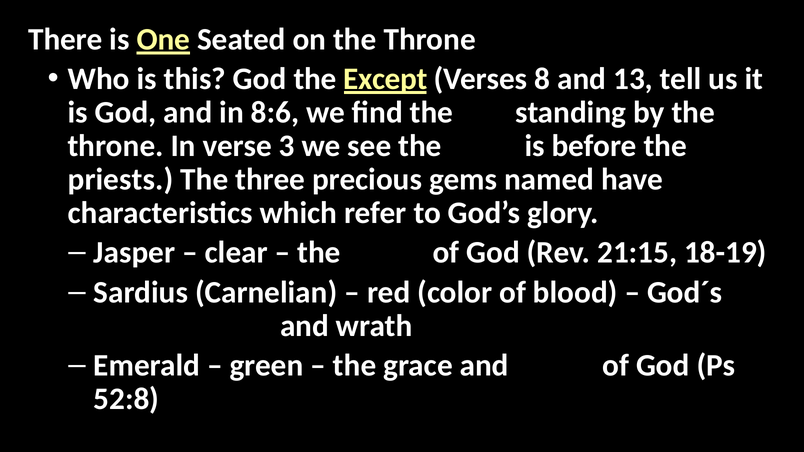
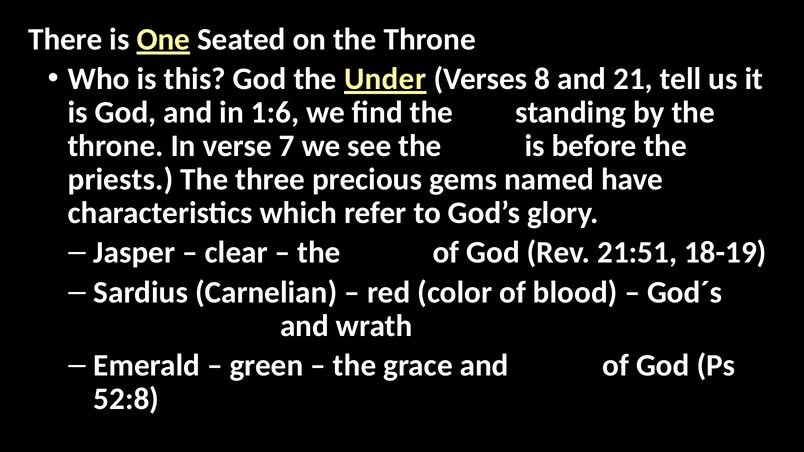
Except: Except -> Under
13: 13 -> 21
8:6: 8:6 -> 1:6
3: 3 -> 7
21:15: 21:15 -> 21:51
